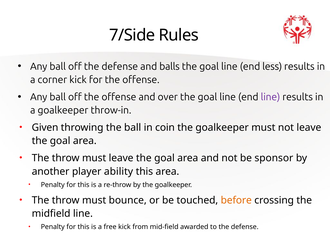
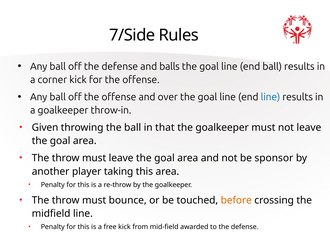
end less: less -> ball
line at (270, 97) colour: purple -> blue
coin: coin -> that
ability: ability -> taking
